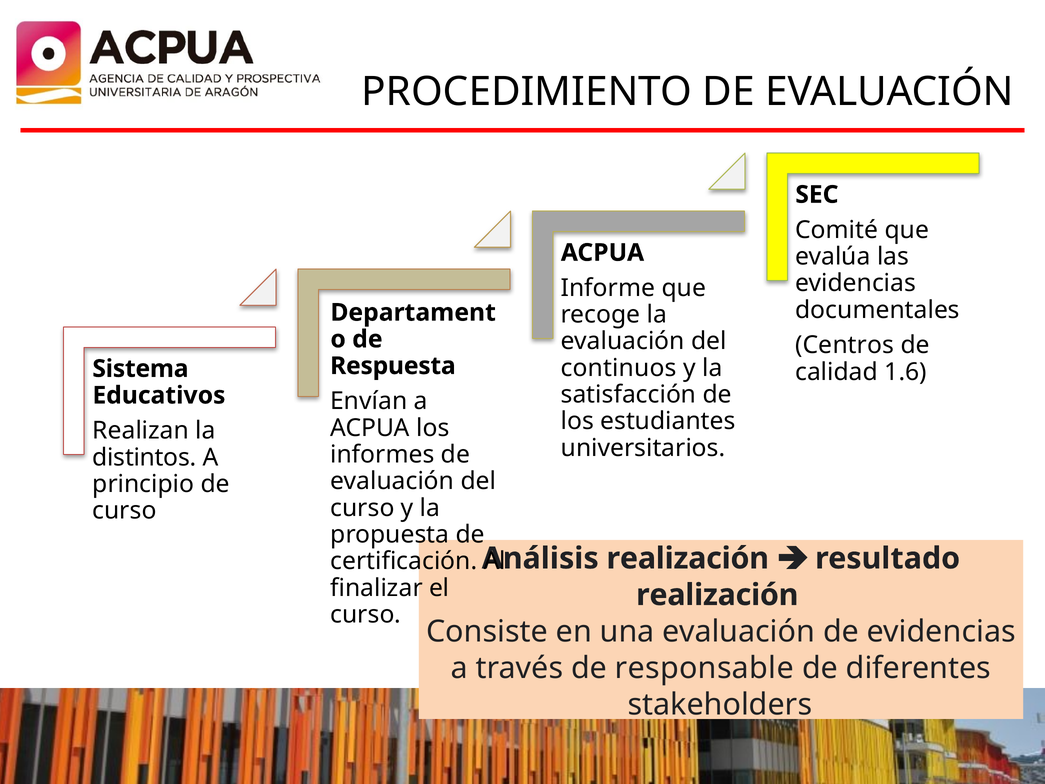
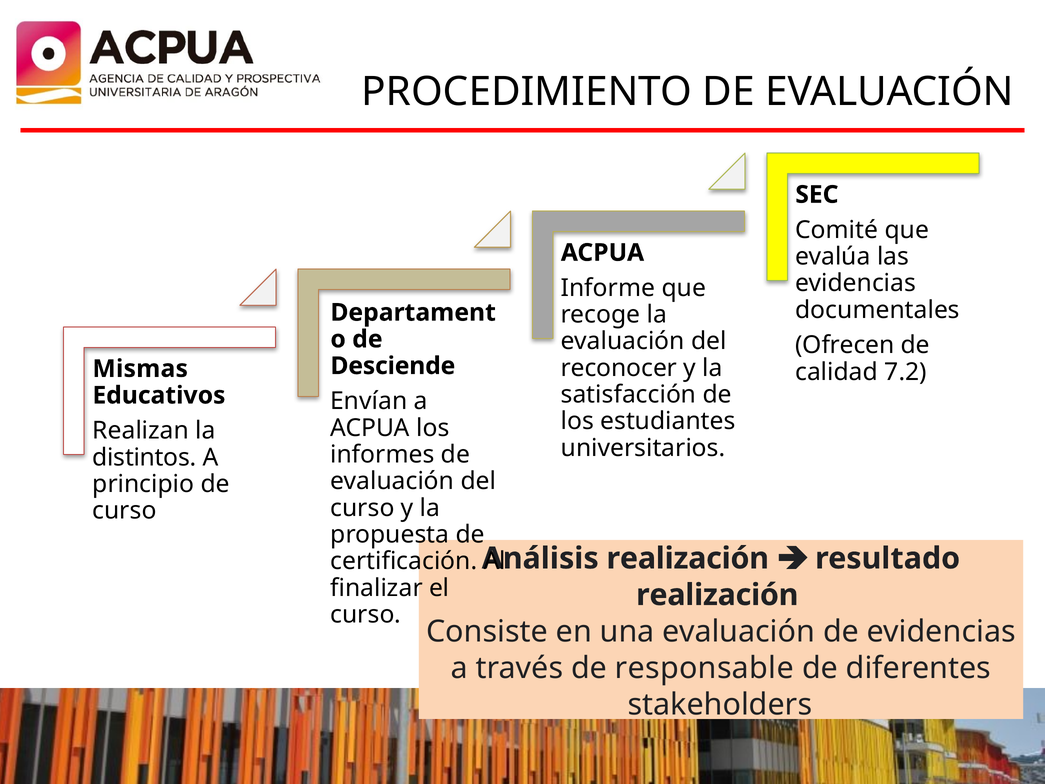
Centros: Centros -> Ofrecen
continuos: continuos -> reconocer
Respuesta: Respuesta -> Desciende
Sistema: Sistema -> Mismas
1.6: 1.6 -> 7.2
